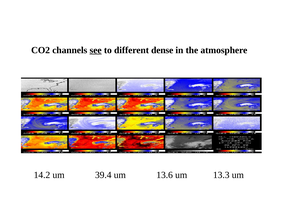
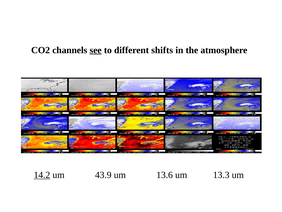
dense: dense -> shifts
14.2 underline: none -> present
39.4: 39.4 -> 43.9
